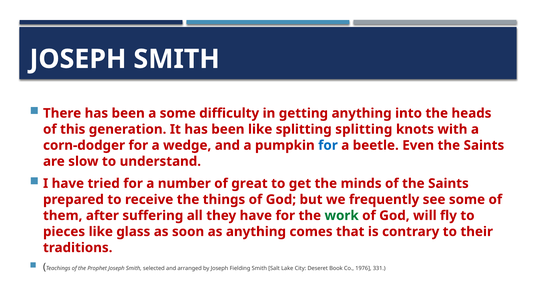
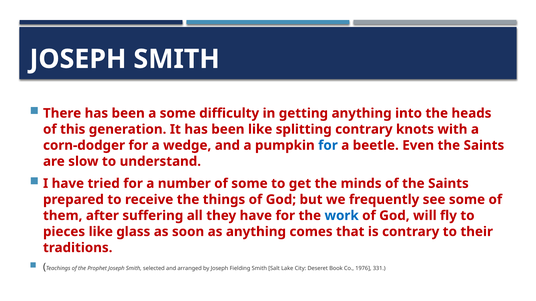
splitting splitting: splitting -> contrary
of great: great -> some
work colour: green -> blue
